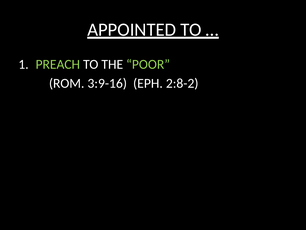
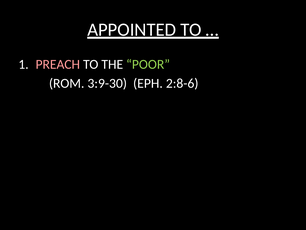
PREACH colour: light green -> pink
3:9-16: 3:9-16 -> 3:9-30
2:8-2: 2:8-2 -> 2:8-6
